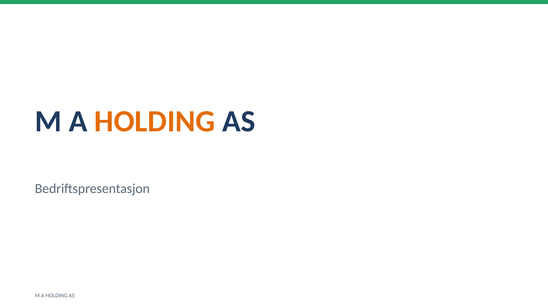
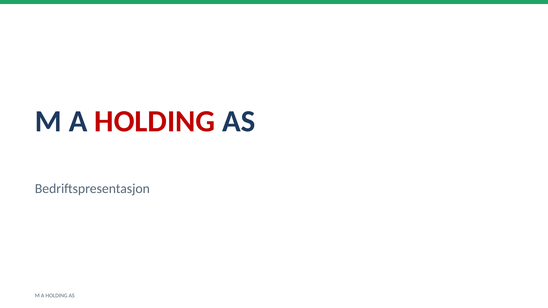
HOLDING at (155, 122) colour: orange -> red
